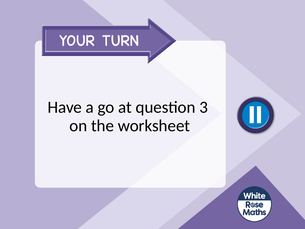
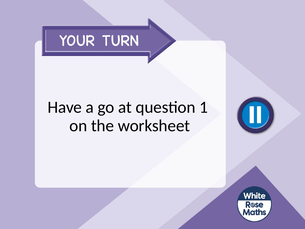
3: 3 -> 1
